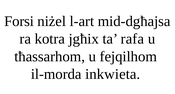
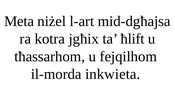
Forsi: Forsi -> Meta
rafa: rafa -> ħlift
